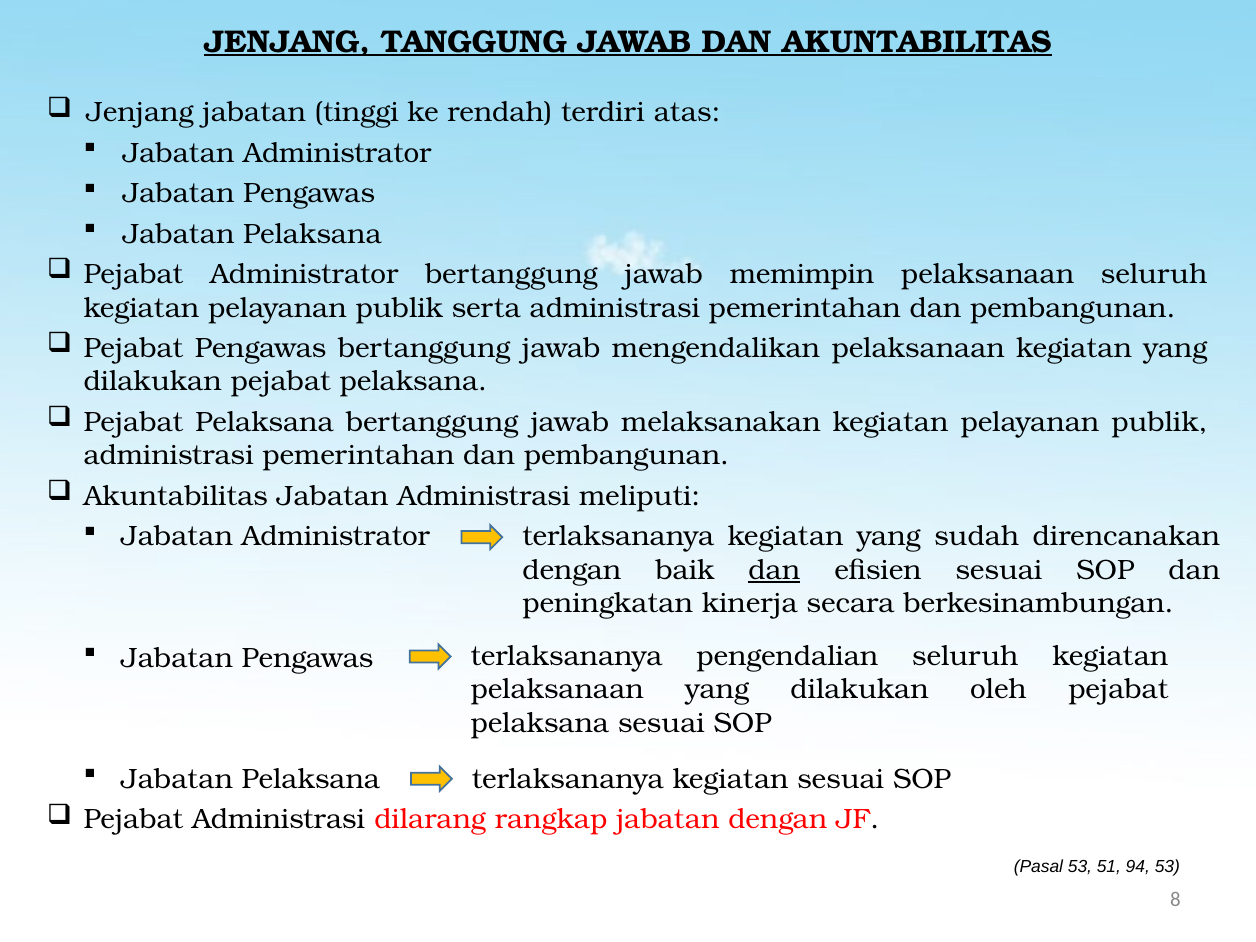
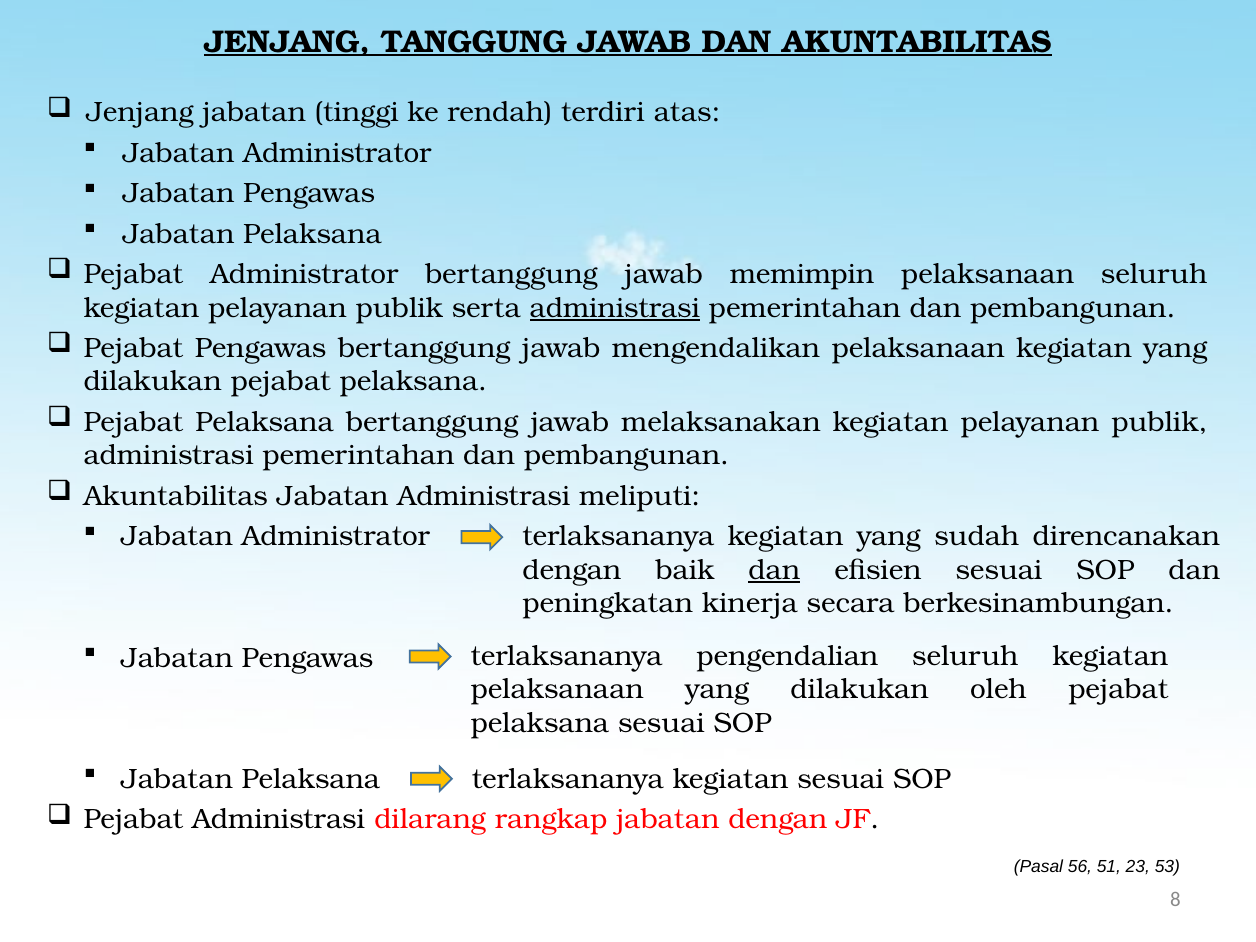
administrasi at (615, 308) underline: none -> present
Pasal 53: 53 -> 56
94: 94 -> 23
